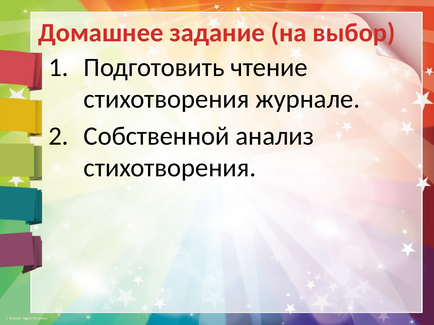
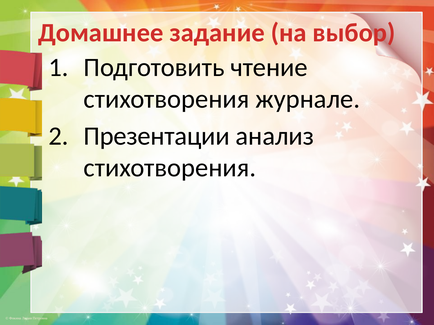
Собственной: Собственной -> Презентации
